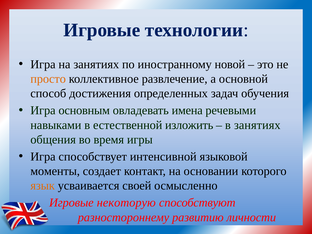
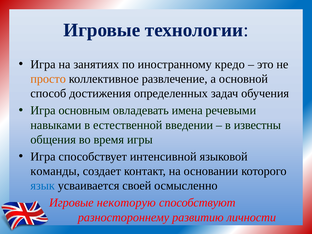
новой: новой -> кредо
изложить: изложить -> введении
в занятиях: занятиях -> известны
моменты: моменты -> команды
язык colour: orange -> blue
